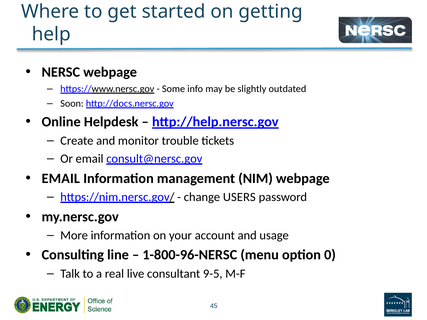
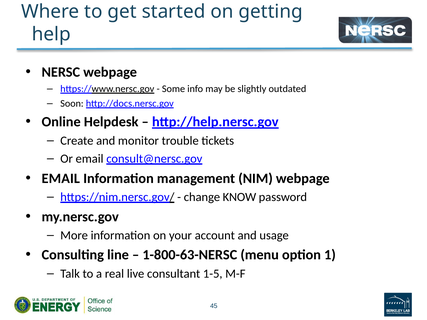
USERS: USERS -> KNOW
1-800-96-NERSC: 1-800-96-NERSC -> 1-800-63-NERSC
0: 0 -> 1
9-5: 9-5 -> 1-5
